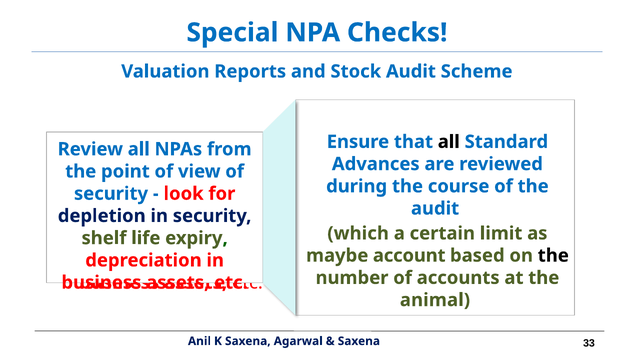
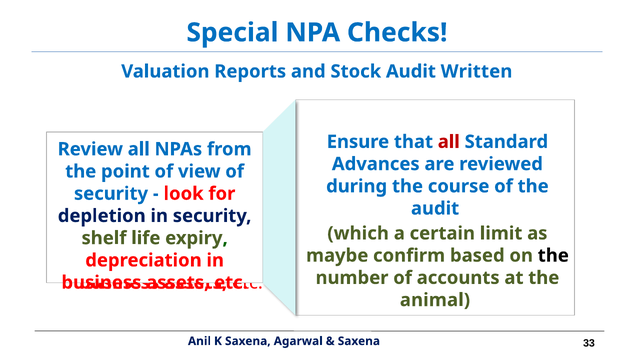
Scheme: Scheme -> Written
all at (449, 142) colour: black -> red
account: account -> confirm
